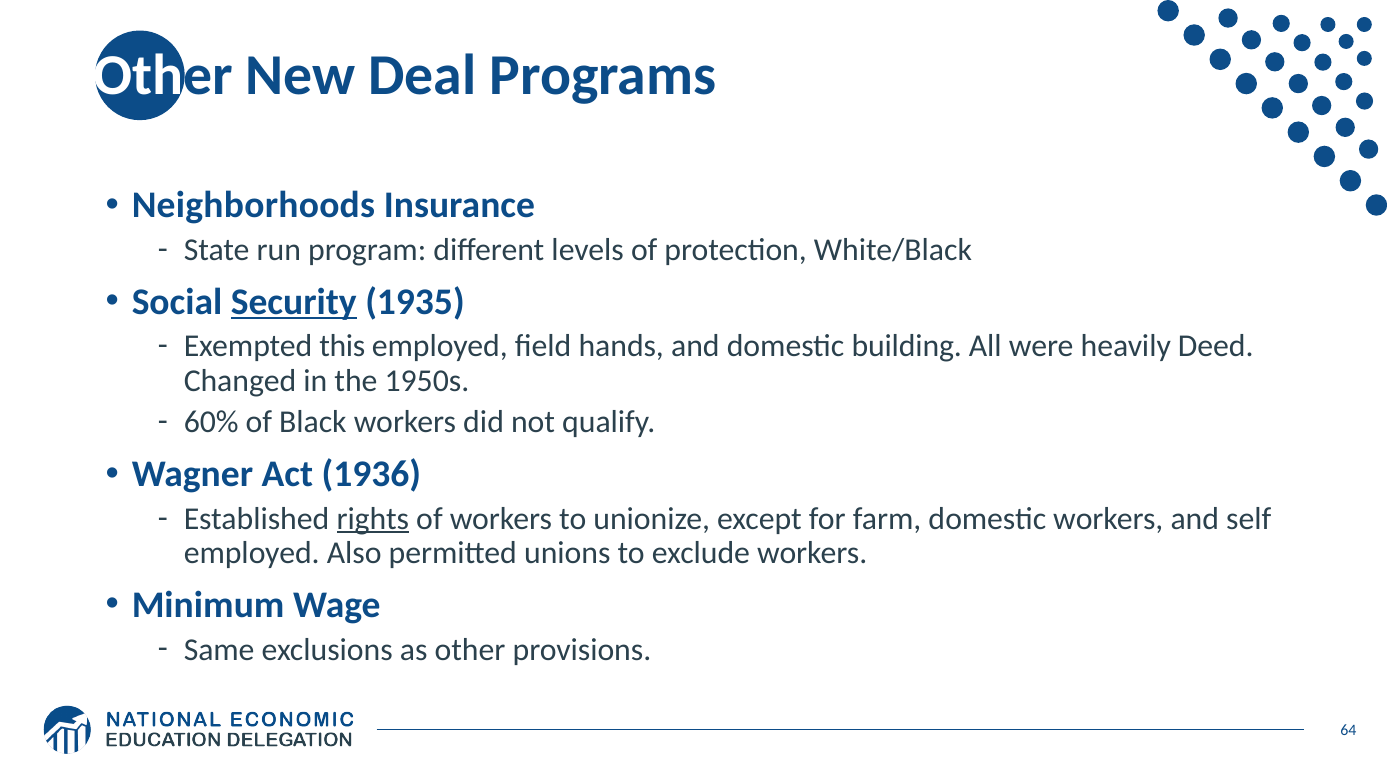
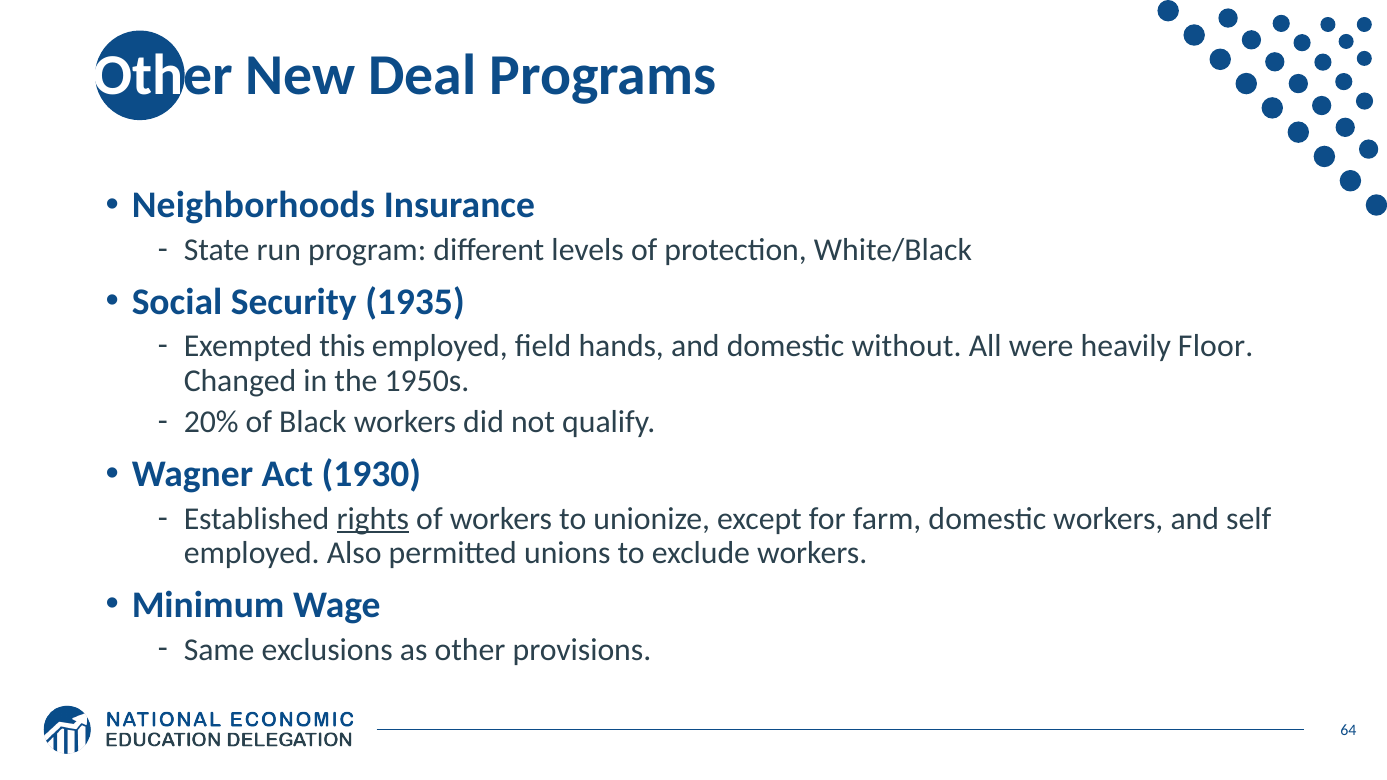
Security underline: present -> none
building: building -> without
Deed: Deed -> Floor
60%: 60% -> 20%
1936: 1936 -> 1930
